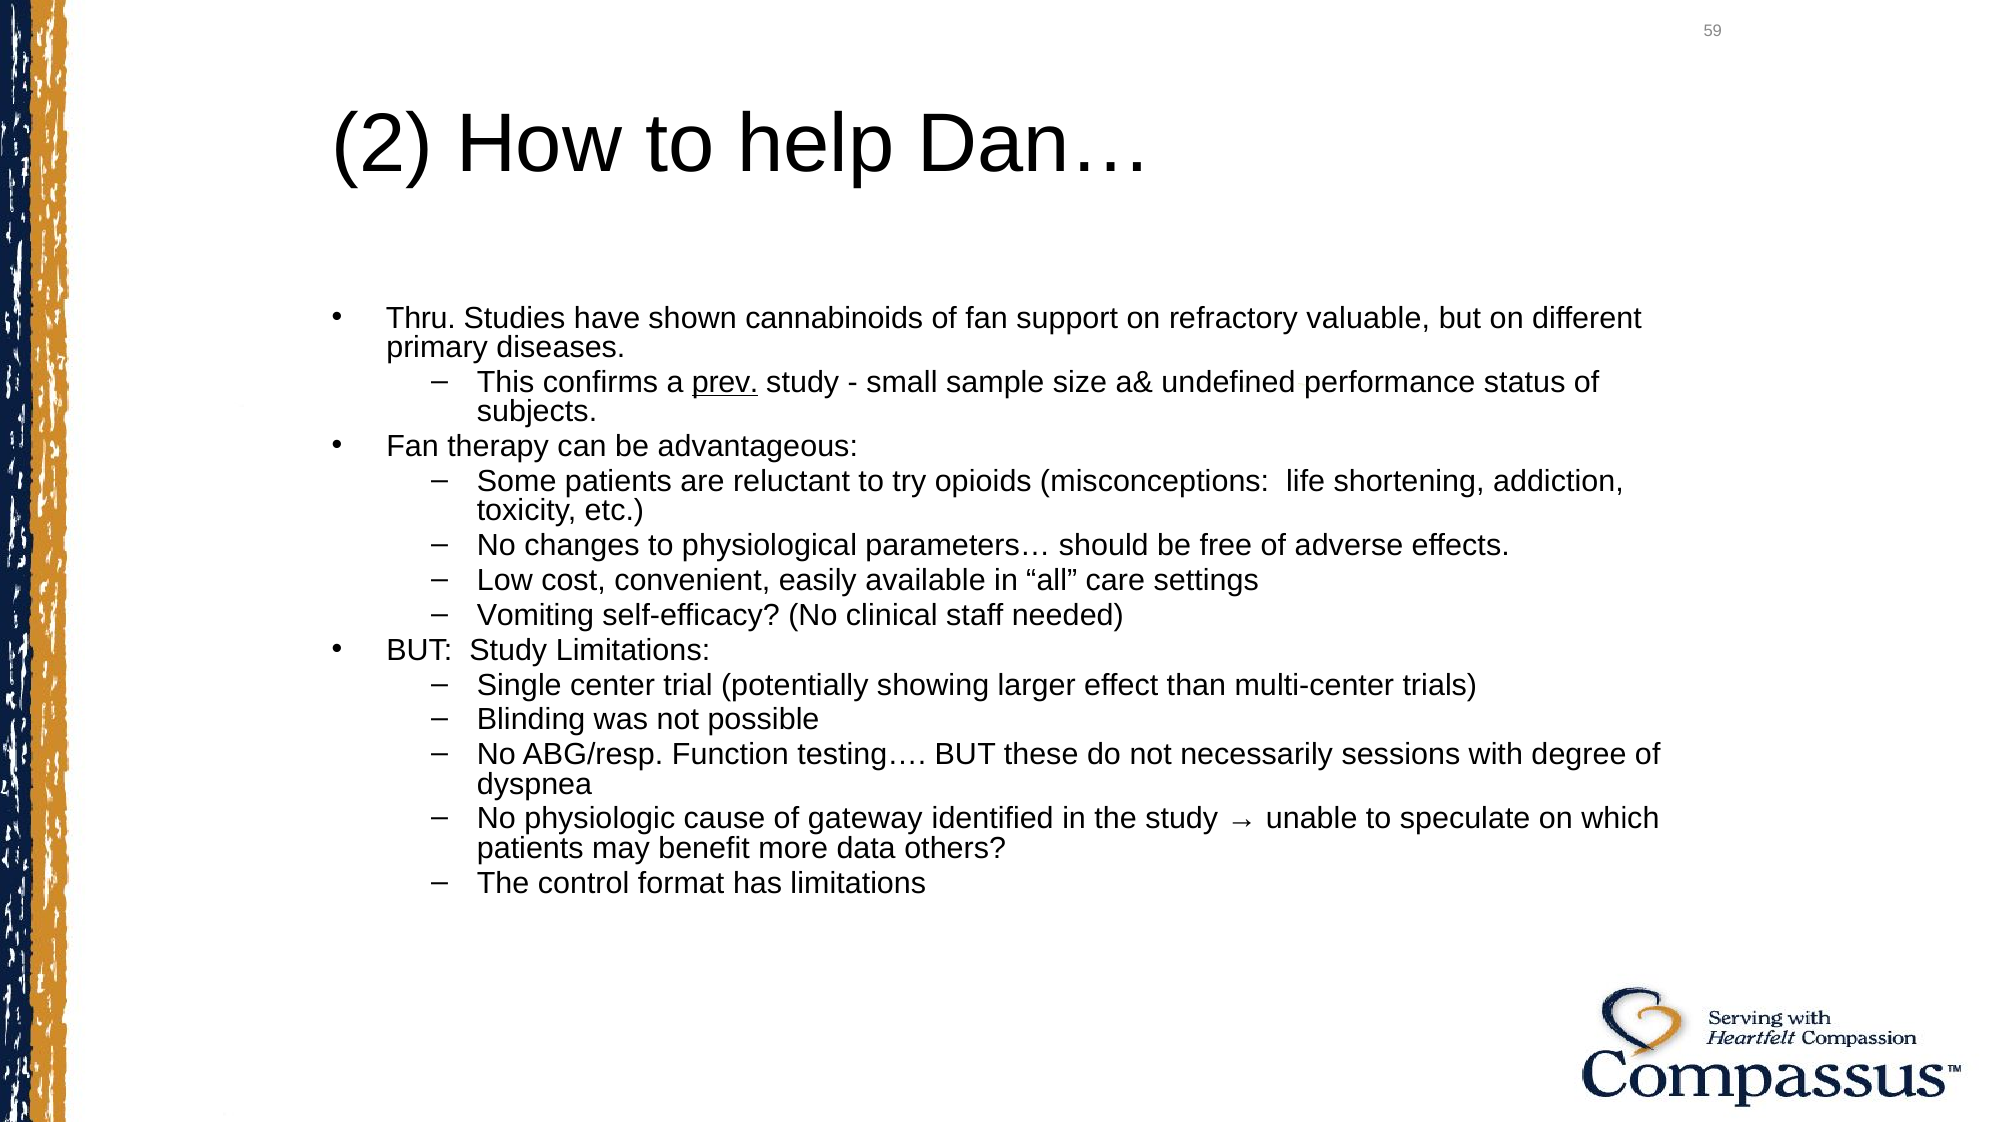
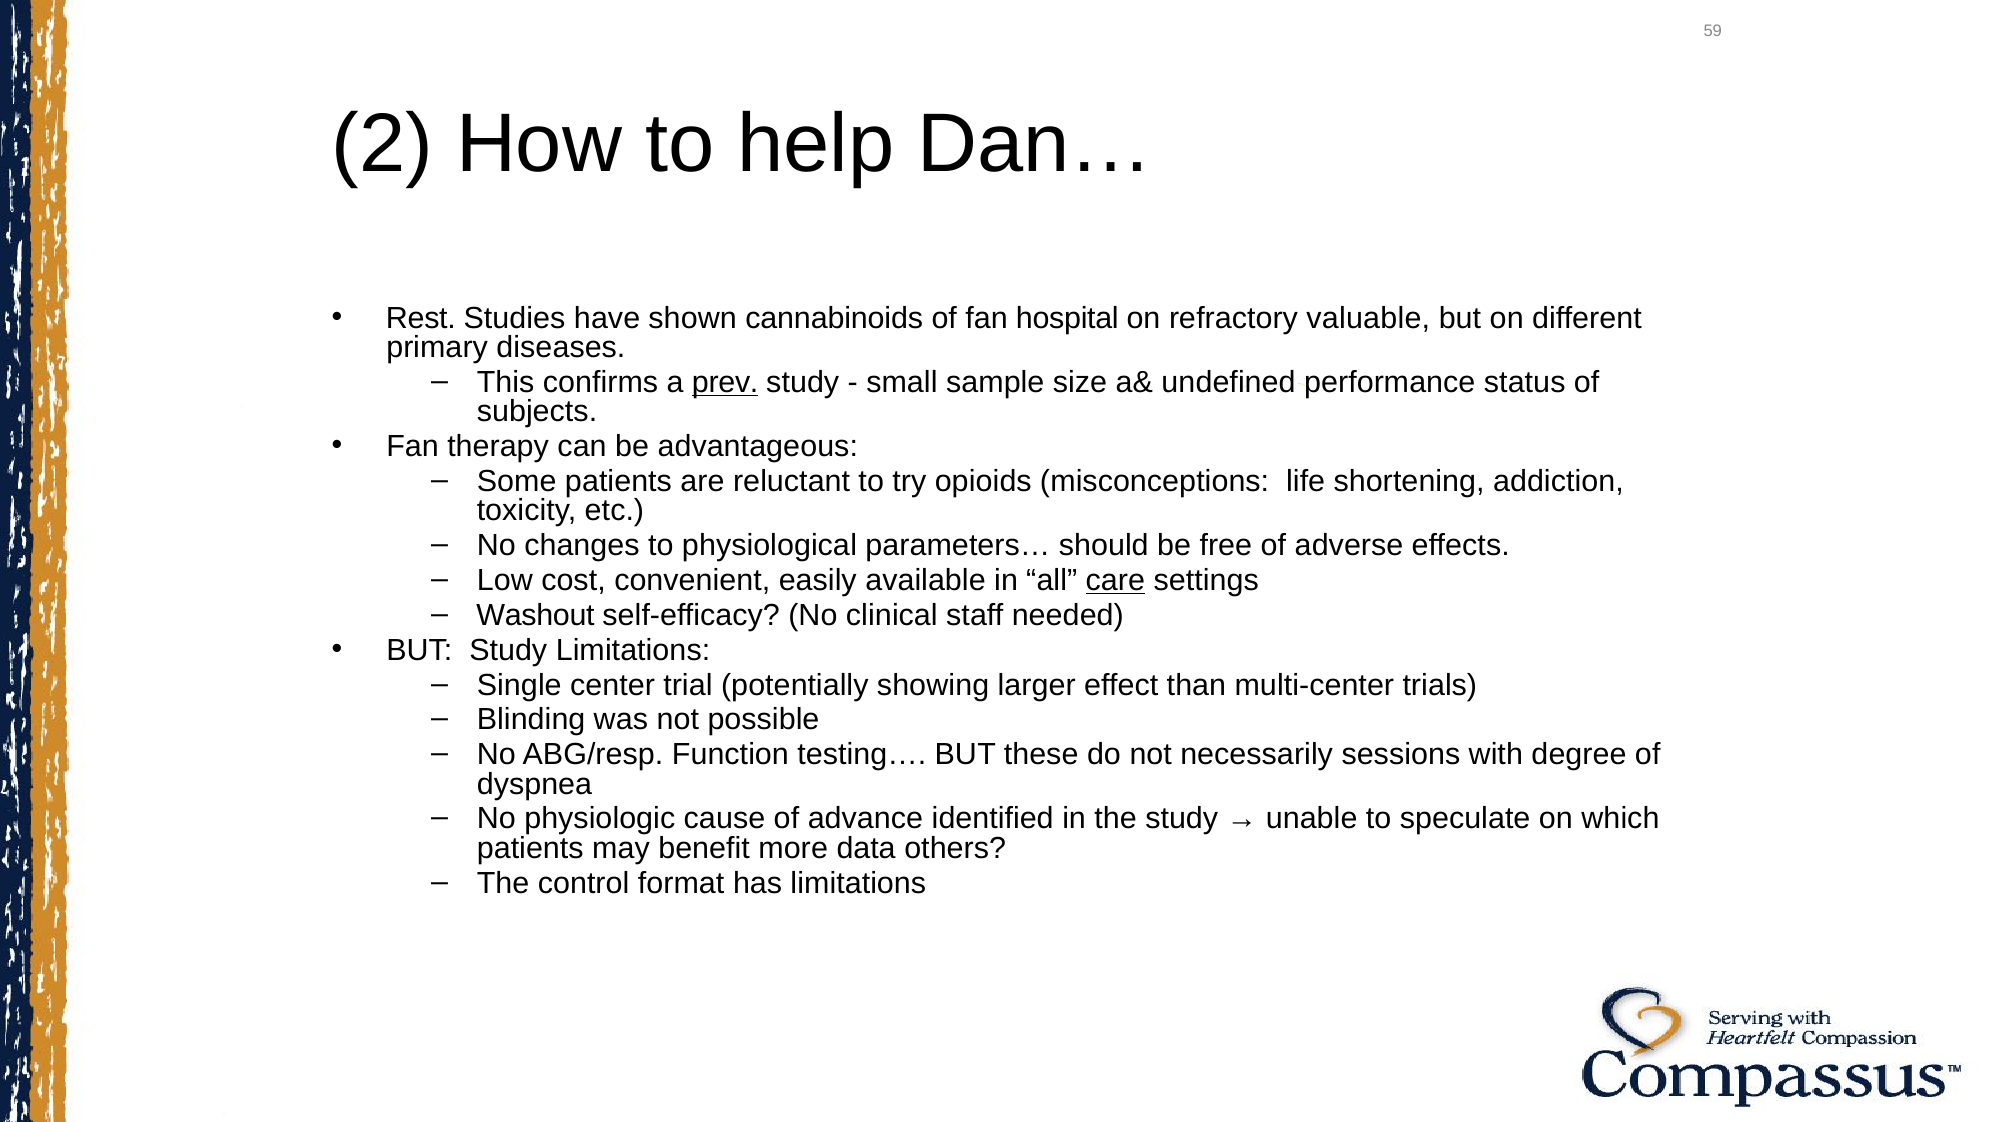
Thru: Thru -> Rest
support: support -> hospital
care underline: none -> present
Vomiting: Vomiting -> Washout
gateway: gateway -> advance
